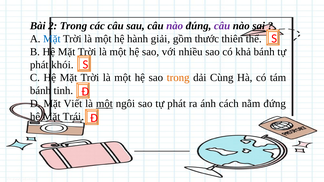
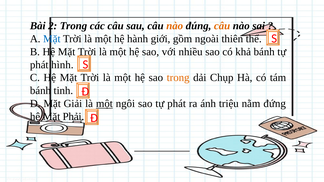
nào at (175, 26) colour: purple -> orange
câu at (222, 26) colour: purple -> orange
sai underline: present -> none
giải: giải -> giới
thước: thước -> ngoài
khói: khói -> hình
Cùng: Cùng -> Chụp
Viết: Viết -> Giải
cách: cách -> triệu
Trái: Trái -> Phải
